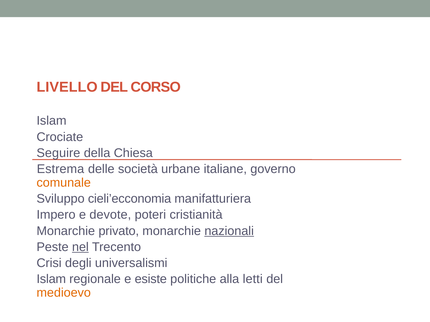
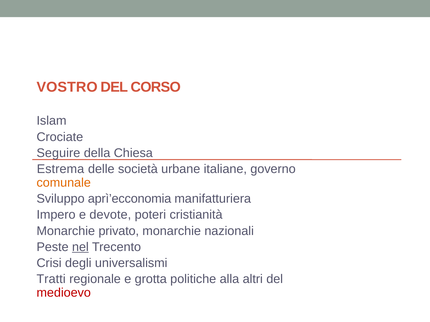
LIVELLO: LIVELLO -> VOSTRO
cieli’ecconomia: cieli’ecconomia -> aprì’ecconomia
nazionali underline: present -> none
Islam at (51, 280): Islam -> Tratti
esiste: esiste -> grotta
letti: letti -> altri
medioevo colour: orange -> red
